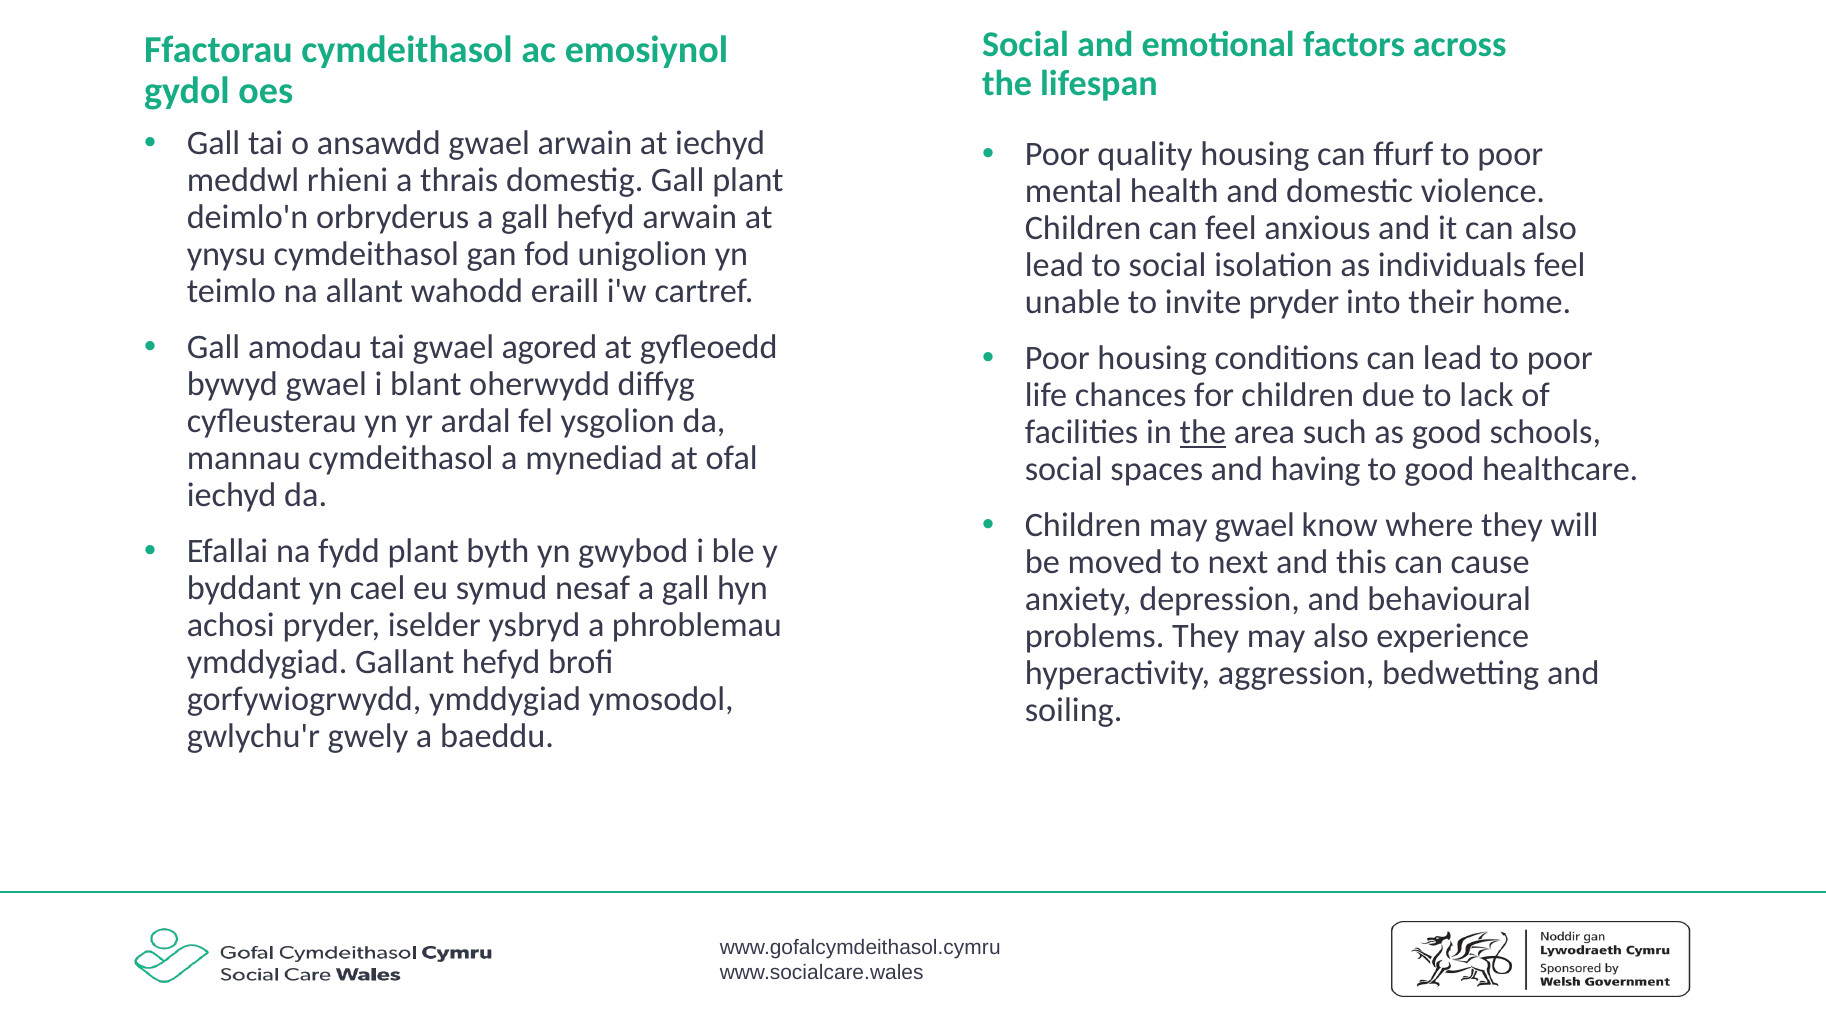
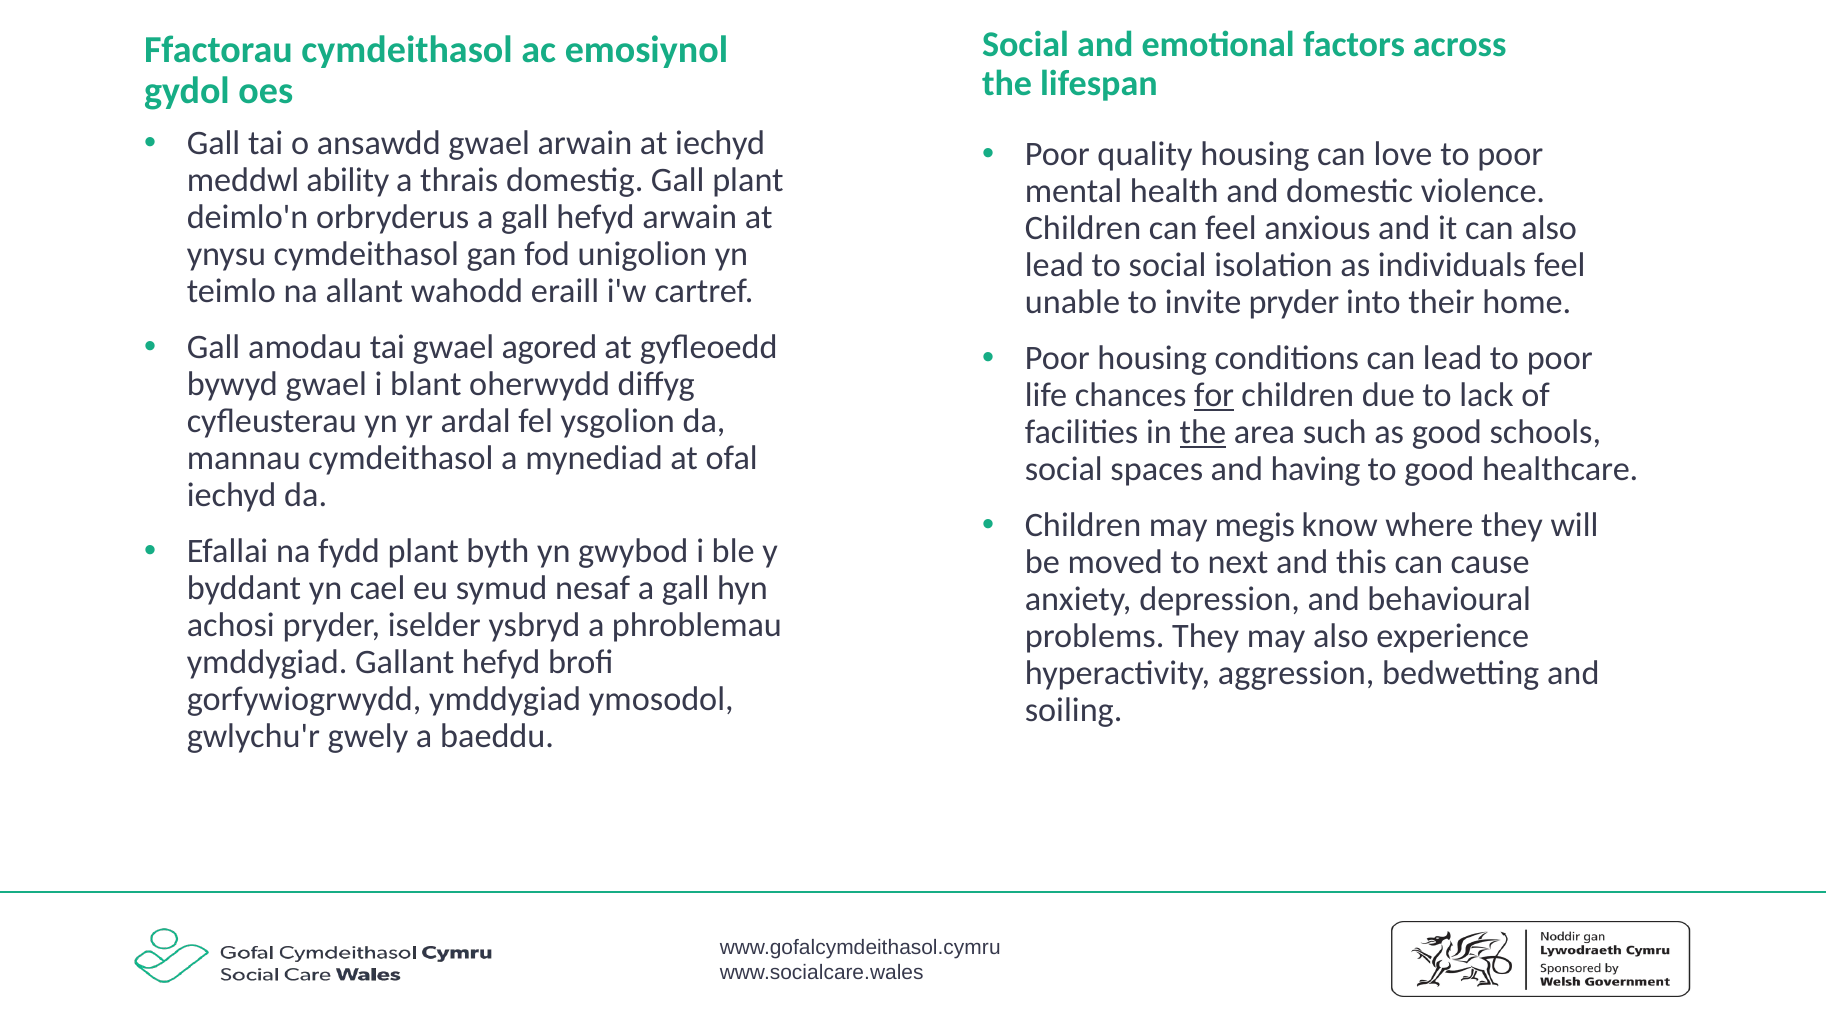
ffurf: ffurf -> love
rhieni: rhieni -> ability
for underline: none -> present
may gwael: gwael -> megis
